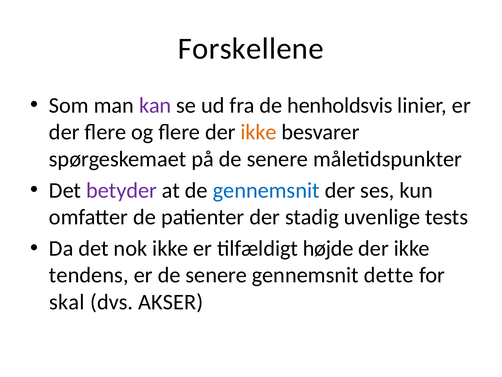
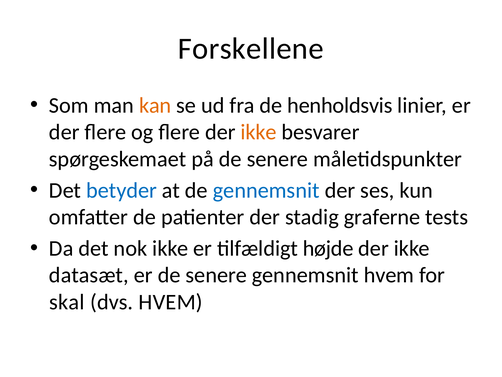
kan colour: purple -> orange
betyder colour: purple -> blue
uvenlige: uvenlige -> graferne
tendens: tendens -> datasæt
gennemsnit dette: dette -> hvem
dvs AKSER: AKSER -> HVEM
